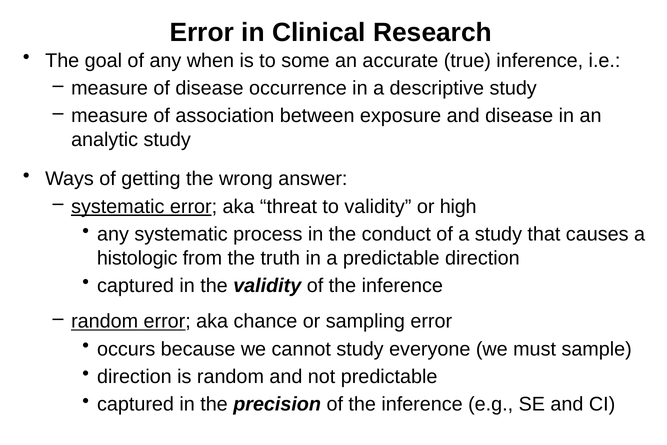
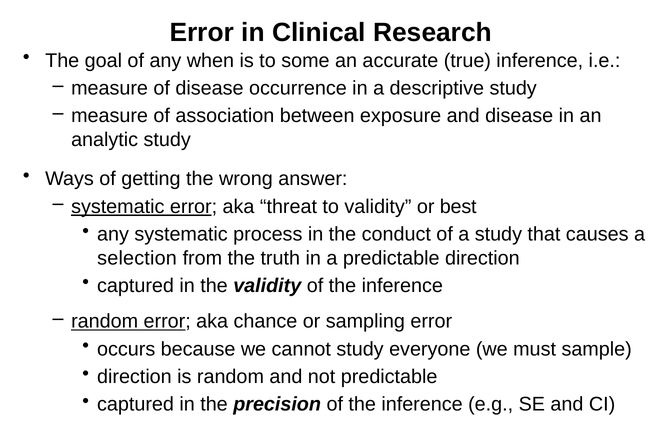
high: high -> best
histologic: histologic -> selection
